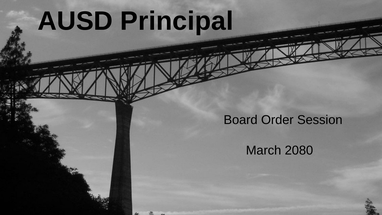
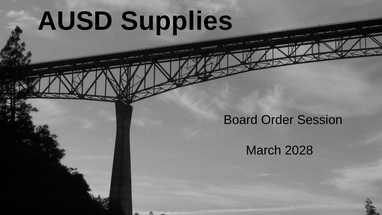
Principal: Principal -> Supplies
2080: 2080 -> 2028
